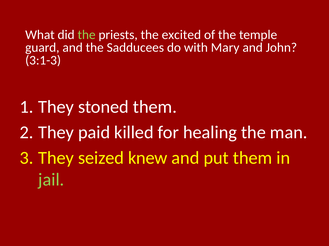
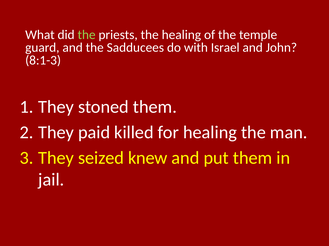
the excited: excited -> healing
Mary: Mary -> Israel
3:1-3: 3:1-3 -> 8:1-3
jail colour: light green -> white
